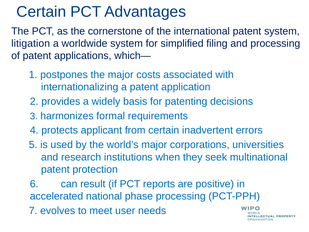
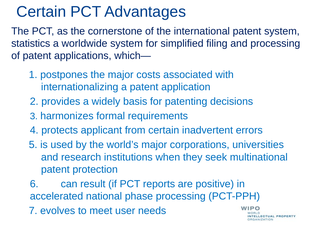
litigation: litigation -> statistics
